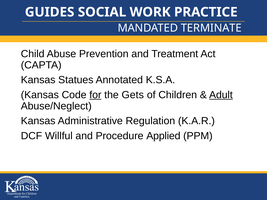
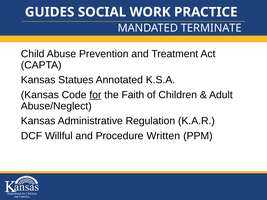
Gets: Gets -> Faith
Adult underline: present -> none
Applied: Applied -> Written
